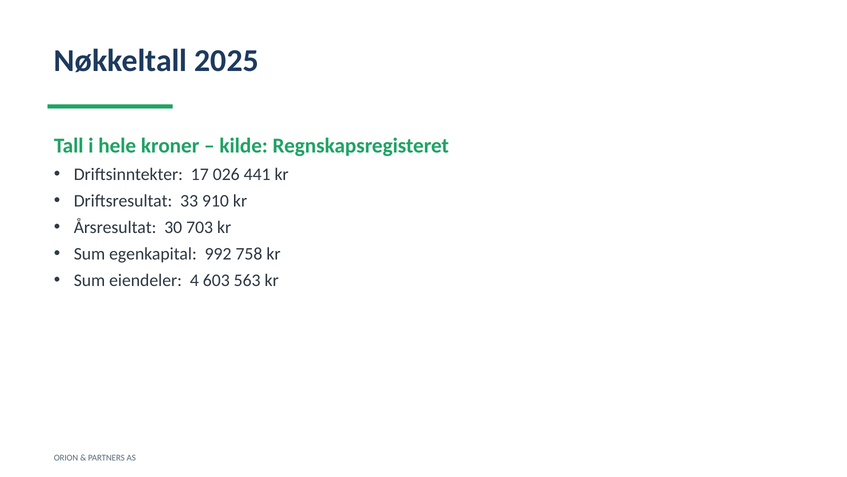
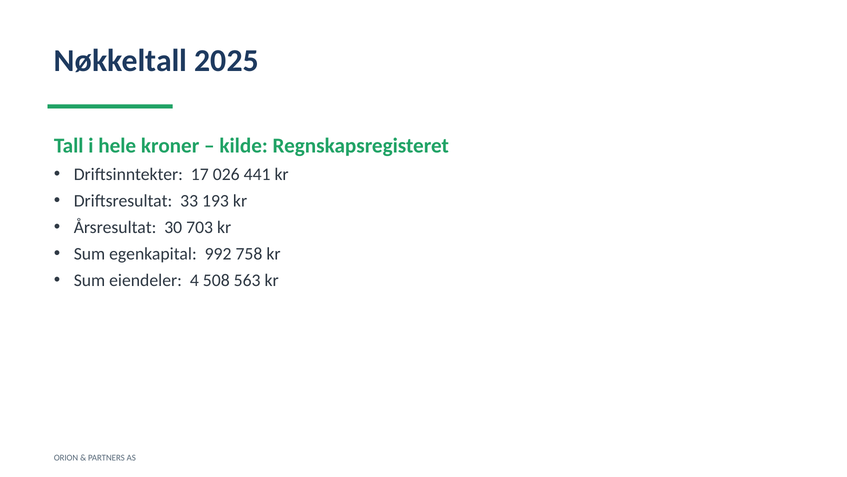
910: 910 -> 193
603: 603 -> 508
